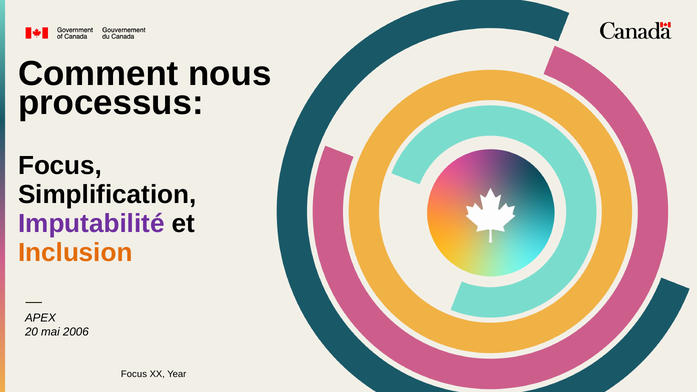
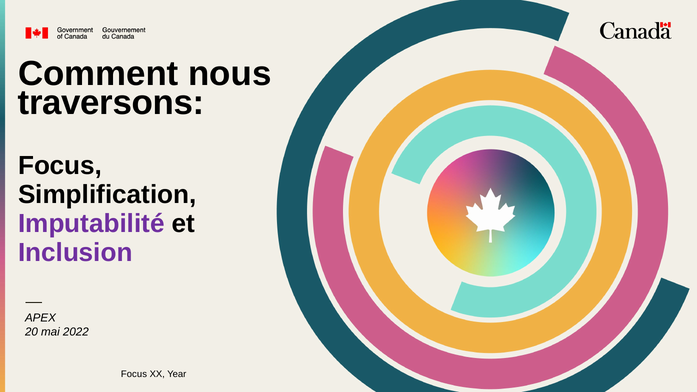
processus: processus -> traversons
Inclusion colour: orange -> purple
2006: 2006 -> 2022
